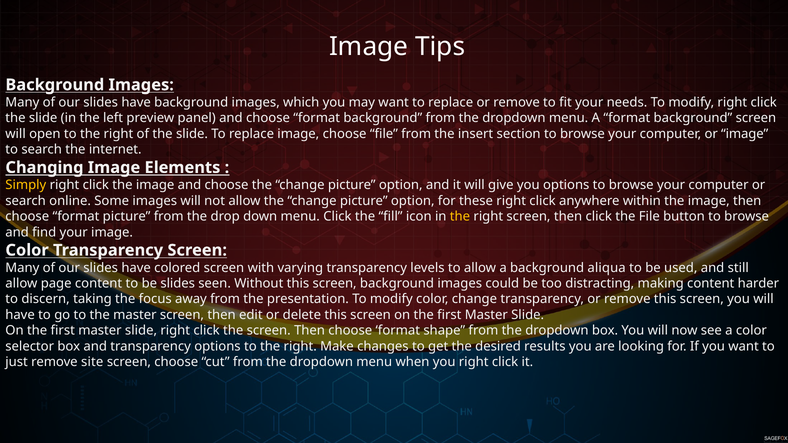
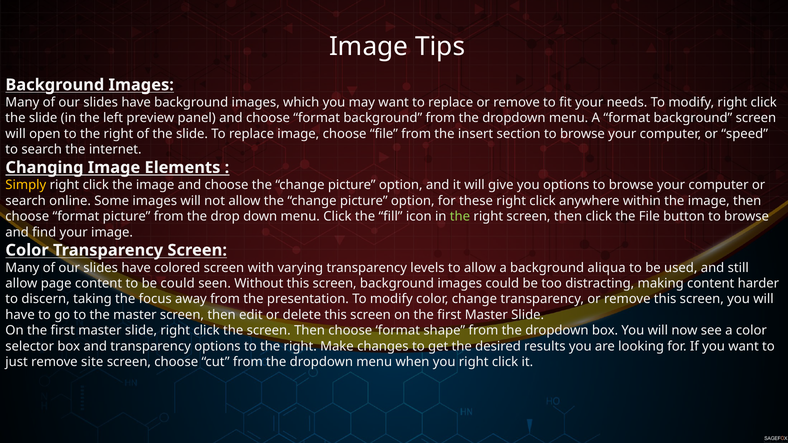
or image: image -> speed
the at (460, 217) colour: yellow -> light green
be slides: slides -> could
